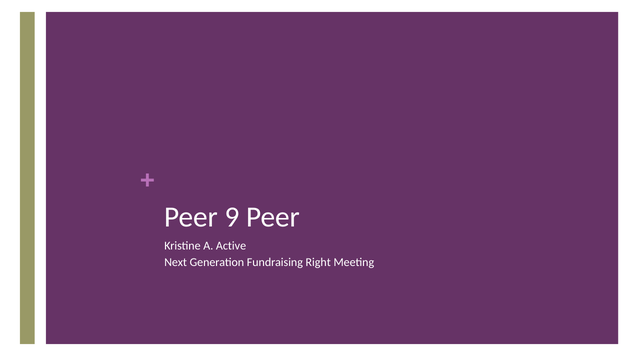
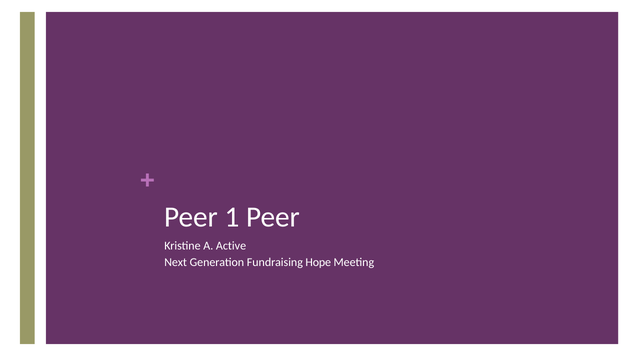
9: 9 -> 1
Right: Right -> Hope
